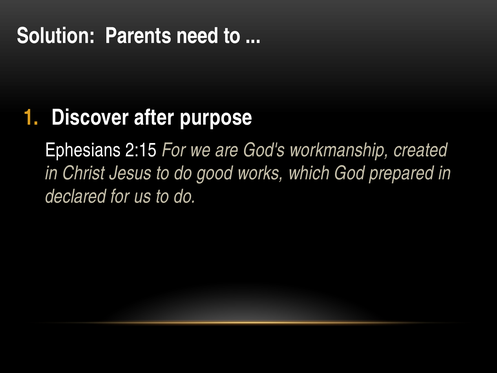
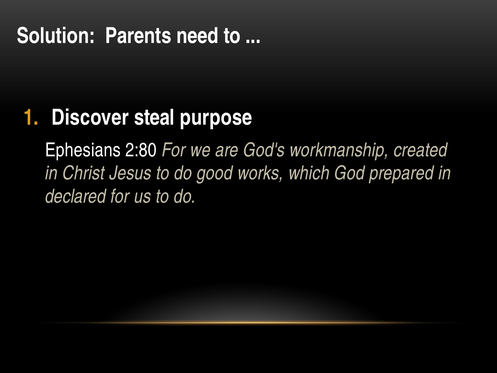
after: after -> steal
2:15: 2:15 -> 2:80
